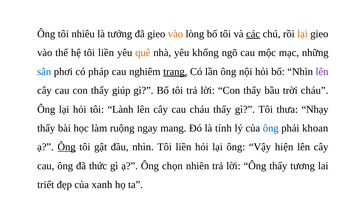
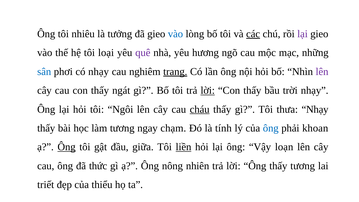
vào at (175, 34) colour: orange -> blue
lại at (303, 34) colour: orange -> purple
hệ tôi liền: liền -> loại
quê colour: orange -> purple
khổng: khổng -> hương
có pháp: pháp -> nhạy
giúp: giúp -> ngát
lời at (208, 90) underline: none -> present
trời cháu: cháu -> nhạy
Lành: Lành -> Ngôi
cháu at (200, 109) underline: none -> present
làm ruộng: ruộng -> tương
mang: mang -> chạm
đầu nhìn: nhìn -> giữa
liền at (184, 147) underline: none -> present
hiện: hiện -> loạn
chọn: chọn -> nông
xanh: xanh -> thiểu
